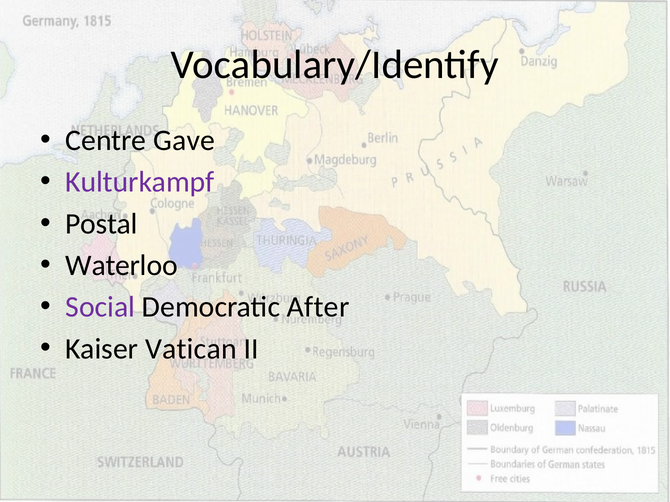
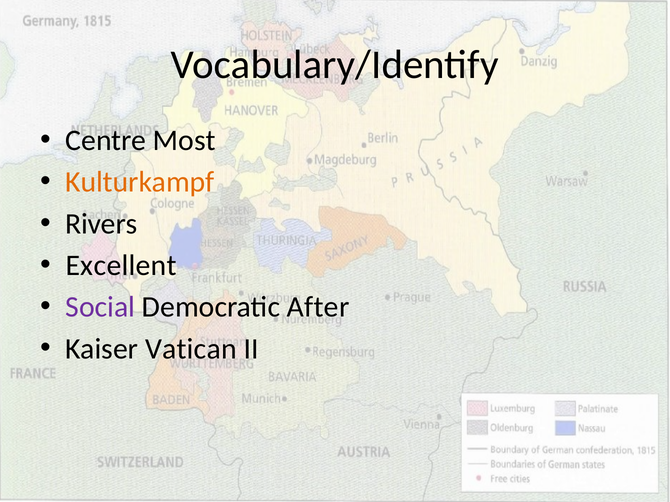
Gave: Gave -> Most
Kulturkampf colour: purple -> orange
Postal: Postal -> Rivers
Waterloo: Waterloo -> Excellent
